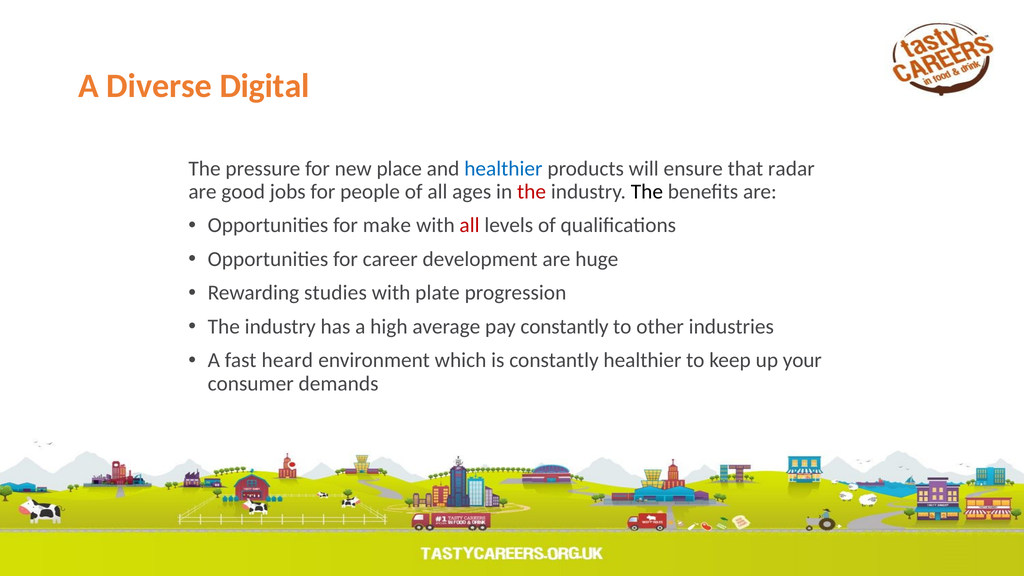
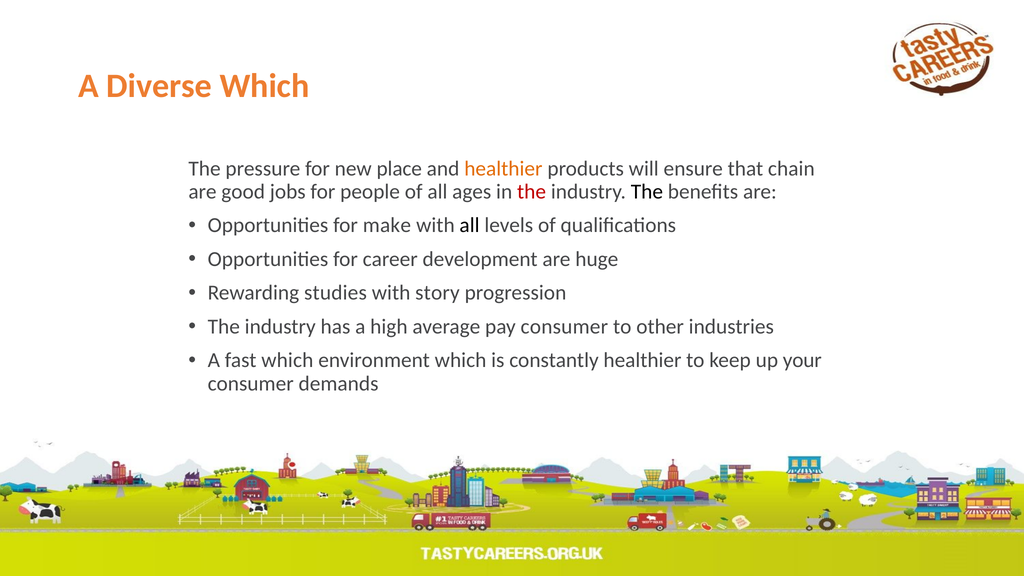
Diverse Digital: Digital -> Which
healthier at (503, 169) colour: blue -> orange
radar: radar -> chain
all at (470, 225) colour: red -> black
plate: plate -> story
pay constantly: constantly -> consumer
fast heard: heard -> which
